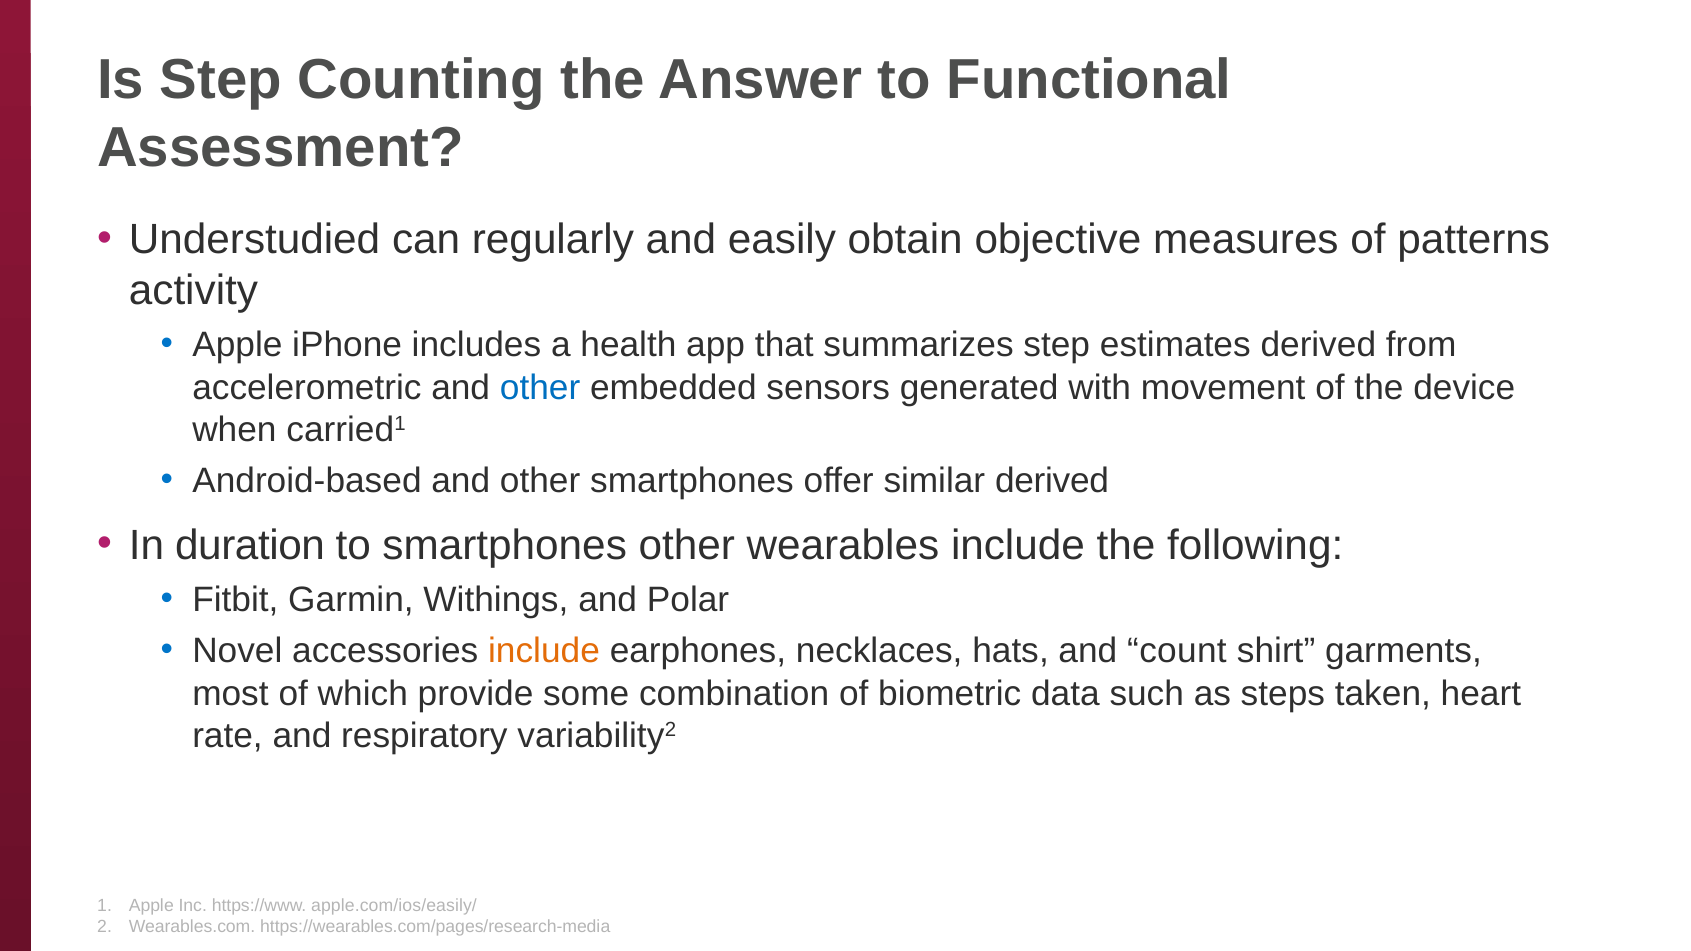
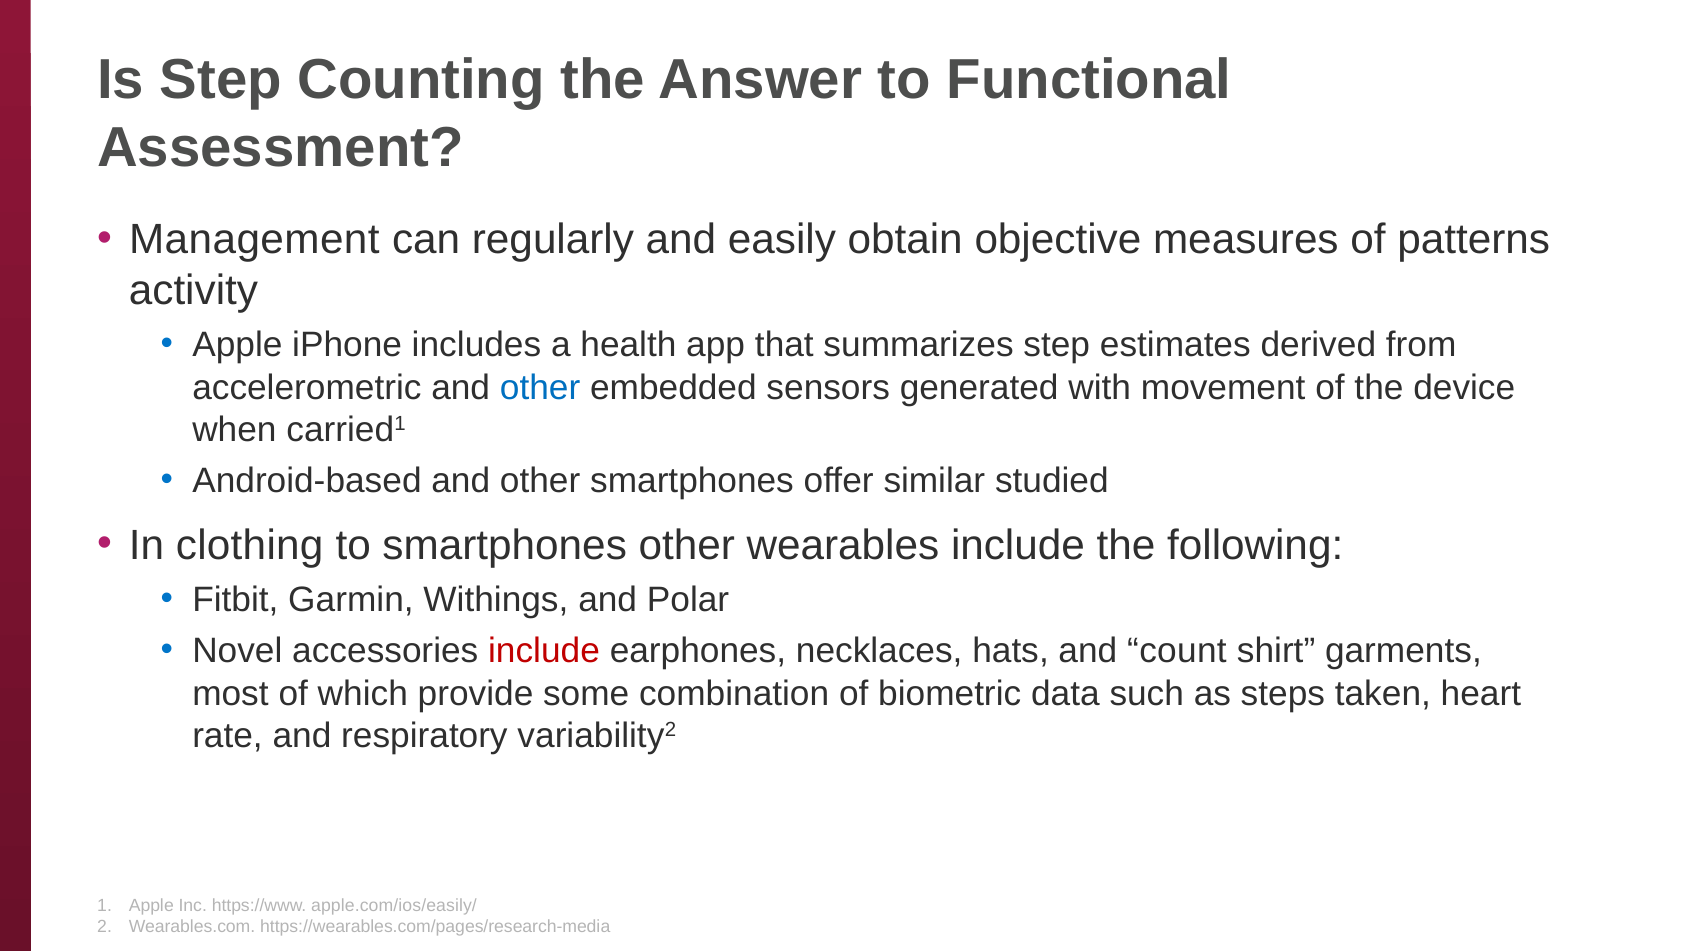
Understudied: Understudied -> Management
similar derived: derived -> studied
duration: duration -> clothing
include at (544, 651) colour: orange -> red
